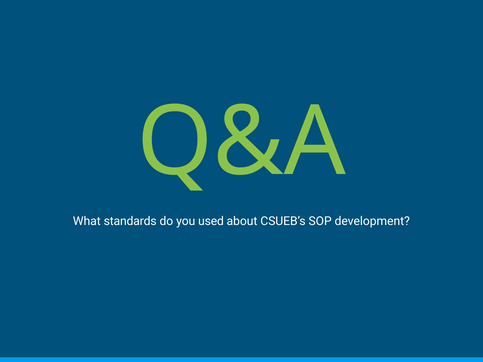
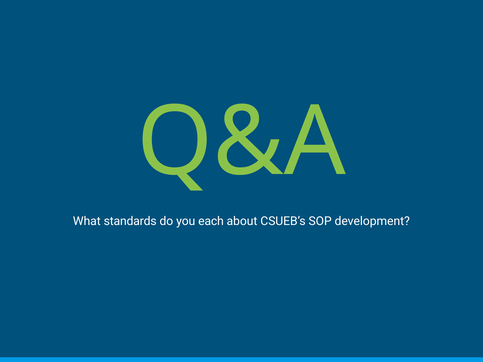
used: used -> each
